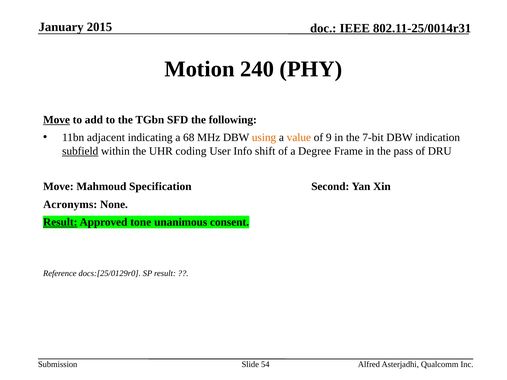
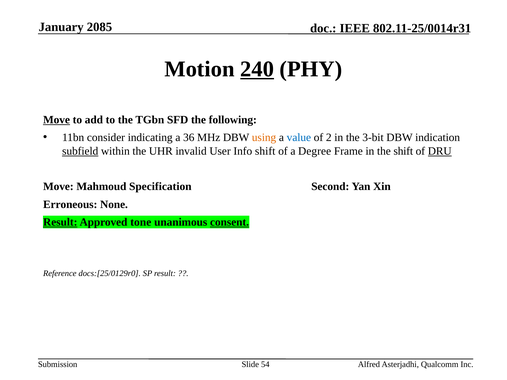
2015: 2015 -> 2085
240 underline: none -> present
adjacent: adjacent -> consider
68: 68 -> 36
value colour: orange -> blue
9: 9 -> 2
7-bit: 7-bit -> 3-bit
coding: coding -> invalid
the pass: pass -> shift
DRU underline: none -> present
Acronyms: Acronyms -> Erroneous
consent underline: none -> present
